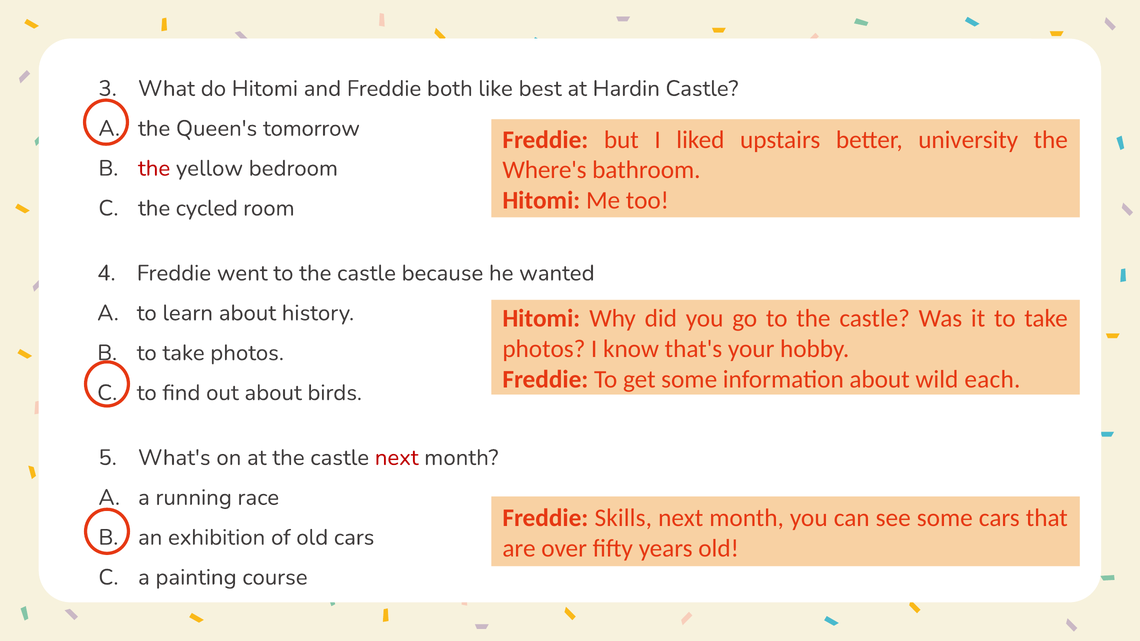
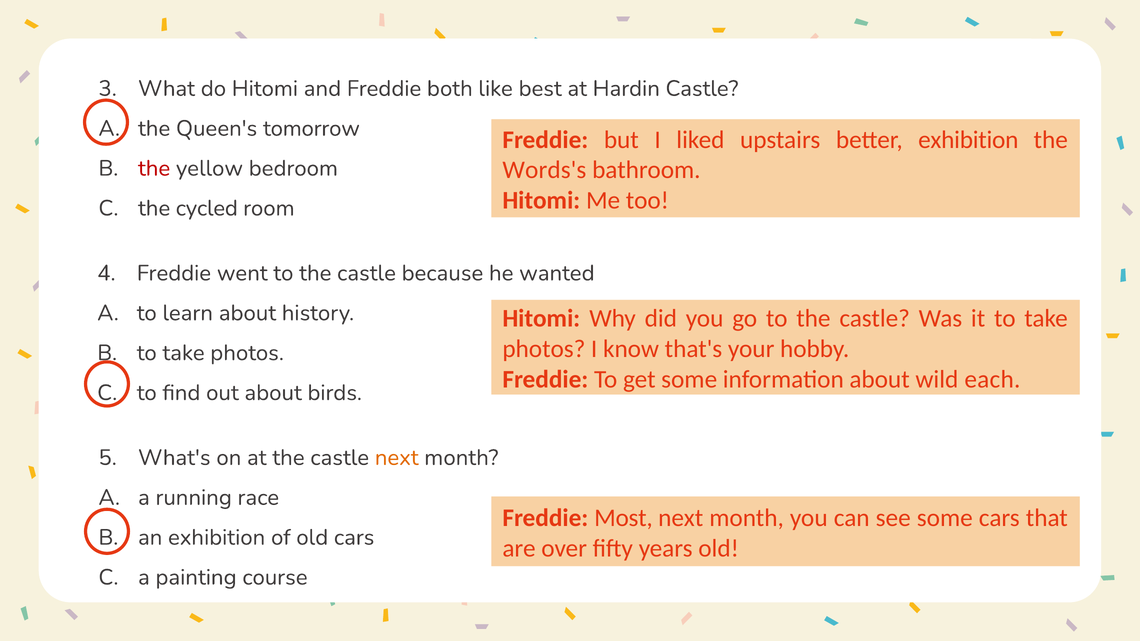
better university: university -> exhibition
Where's: Where's -> Words's
next at (397, 458) colour: red -> orange
Skills: Skills -> Most
